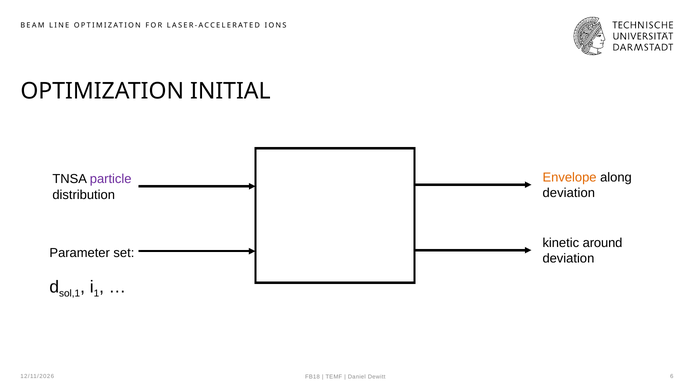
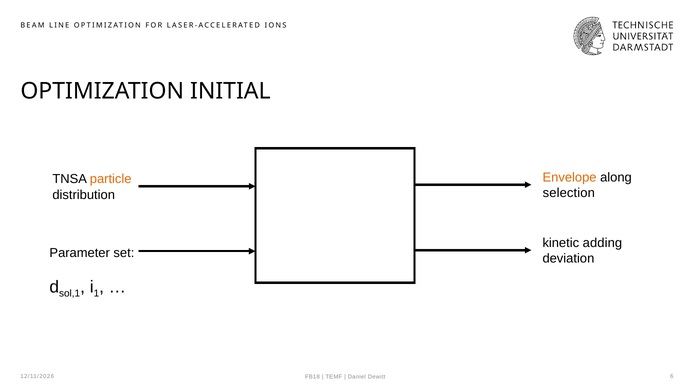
particle colour: purple -> orange
deviation at (569, 193): deviation -> selection
around: around -> adding
